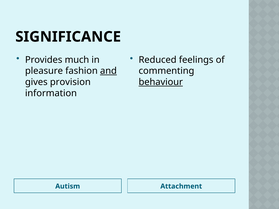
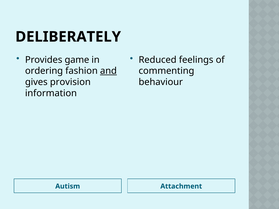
SIGNIFICANCE: SIGNIFICANCE -> DELIBERATELY
much: much -> game
pleasure: pleasure -> ordering
behaviour underline: present -> none
